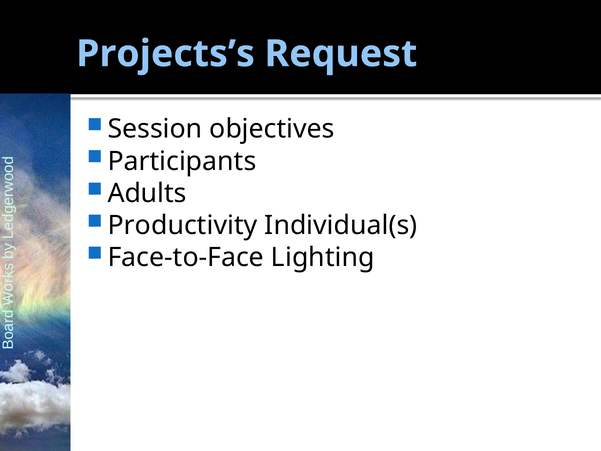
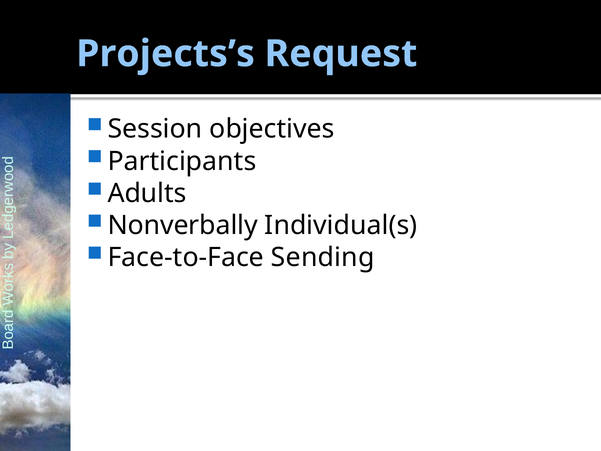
Productivity: Productivity -> Nonverbally
Lighting: Lighting -> Sending
